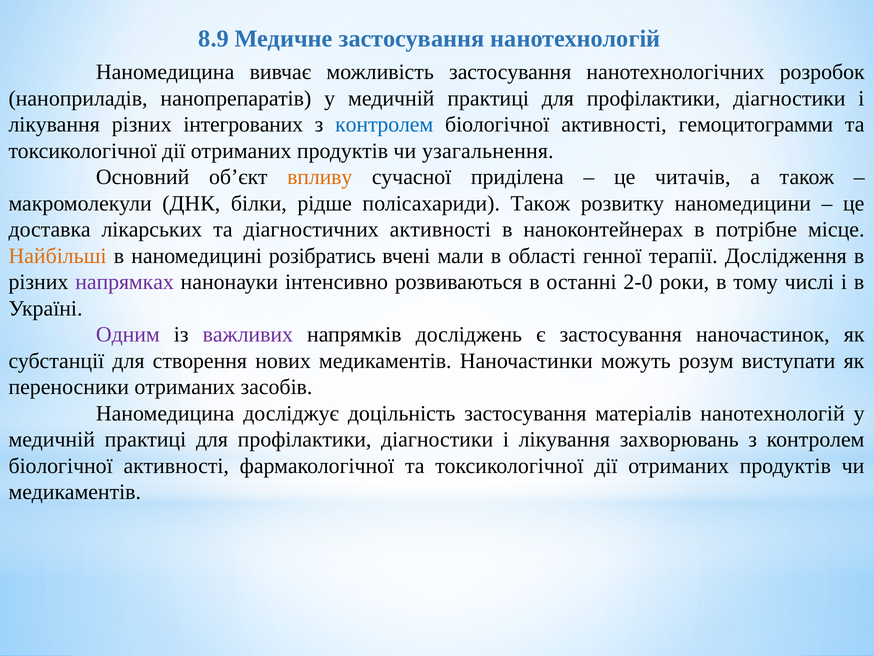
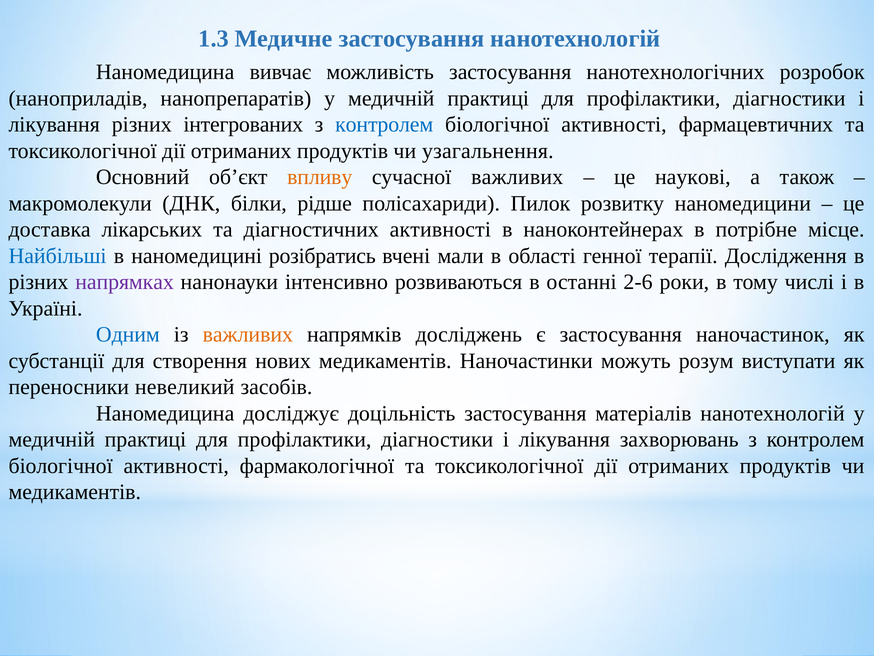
8.9: 8.9 -> 1.3
гемоцитограмми: гемоцитограмми -> фармацевтичних
сучасної приділена: приділена -> важливих
читачів: читачів -> наукові
полісахариди Також: Також -> Пилок
Найбільші colour: orange -> blue
2-0: 2-0 -> 2-6
Одним colour: purple -> blue
важливих at (248, 334) colour: purple -> orange
переносники отриманих: отриманих -> невеликий
